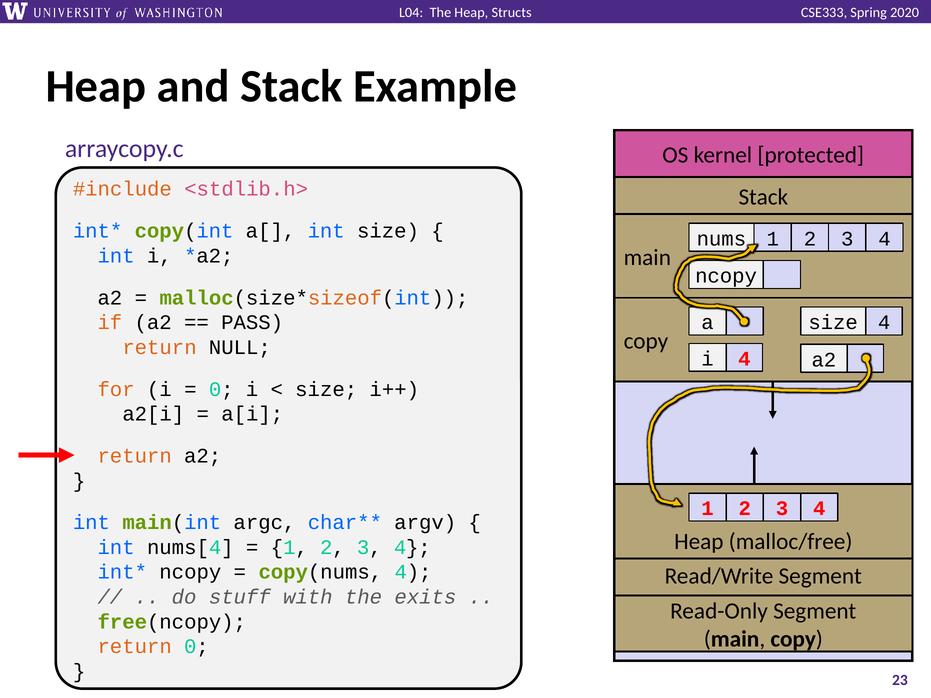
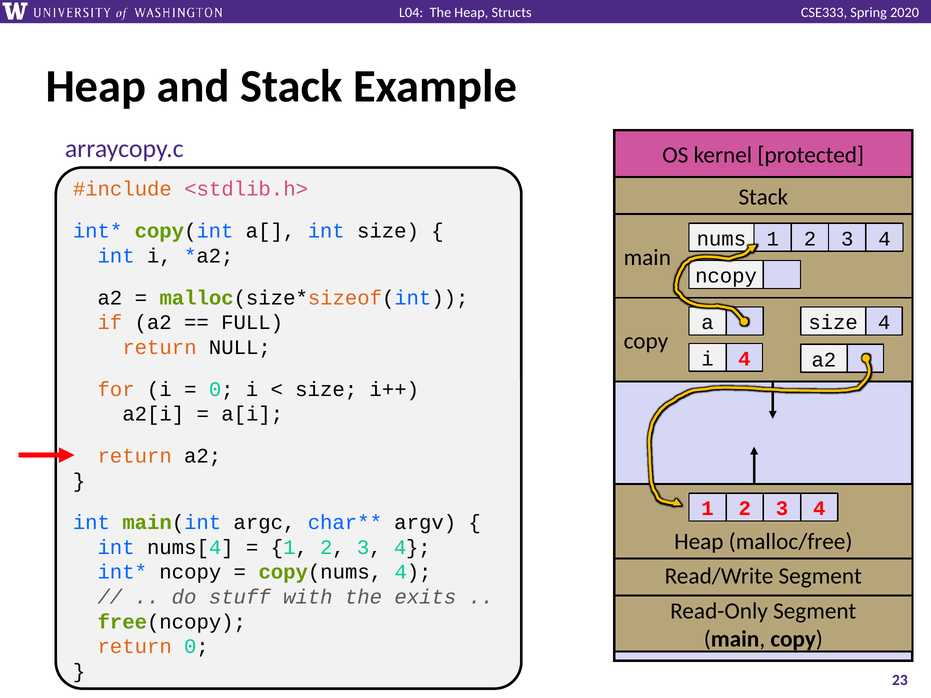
PASS: PASS -> FULL
